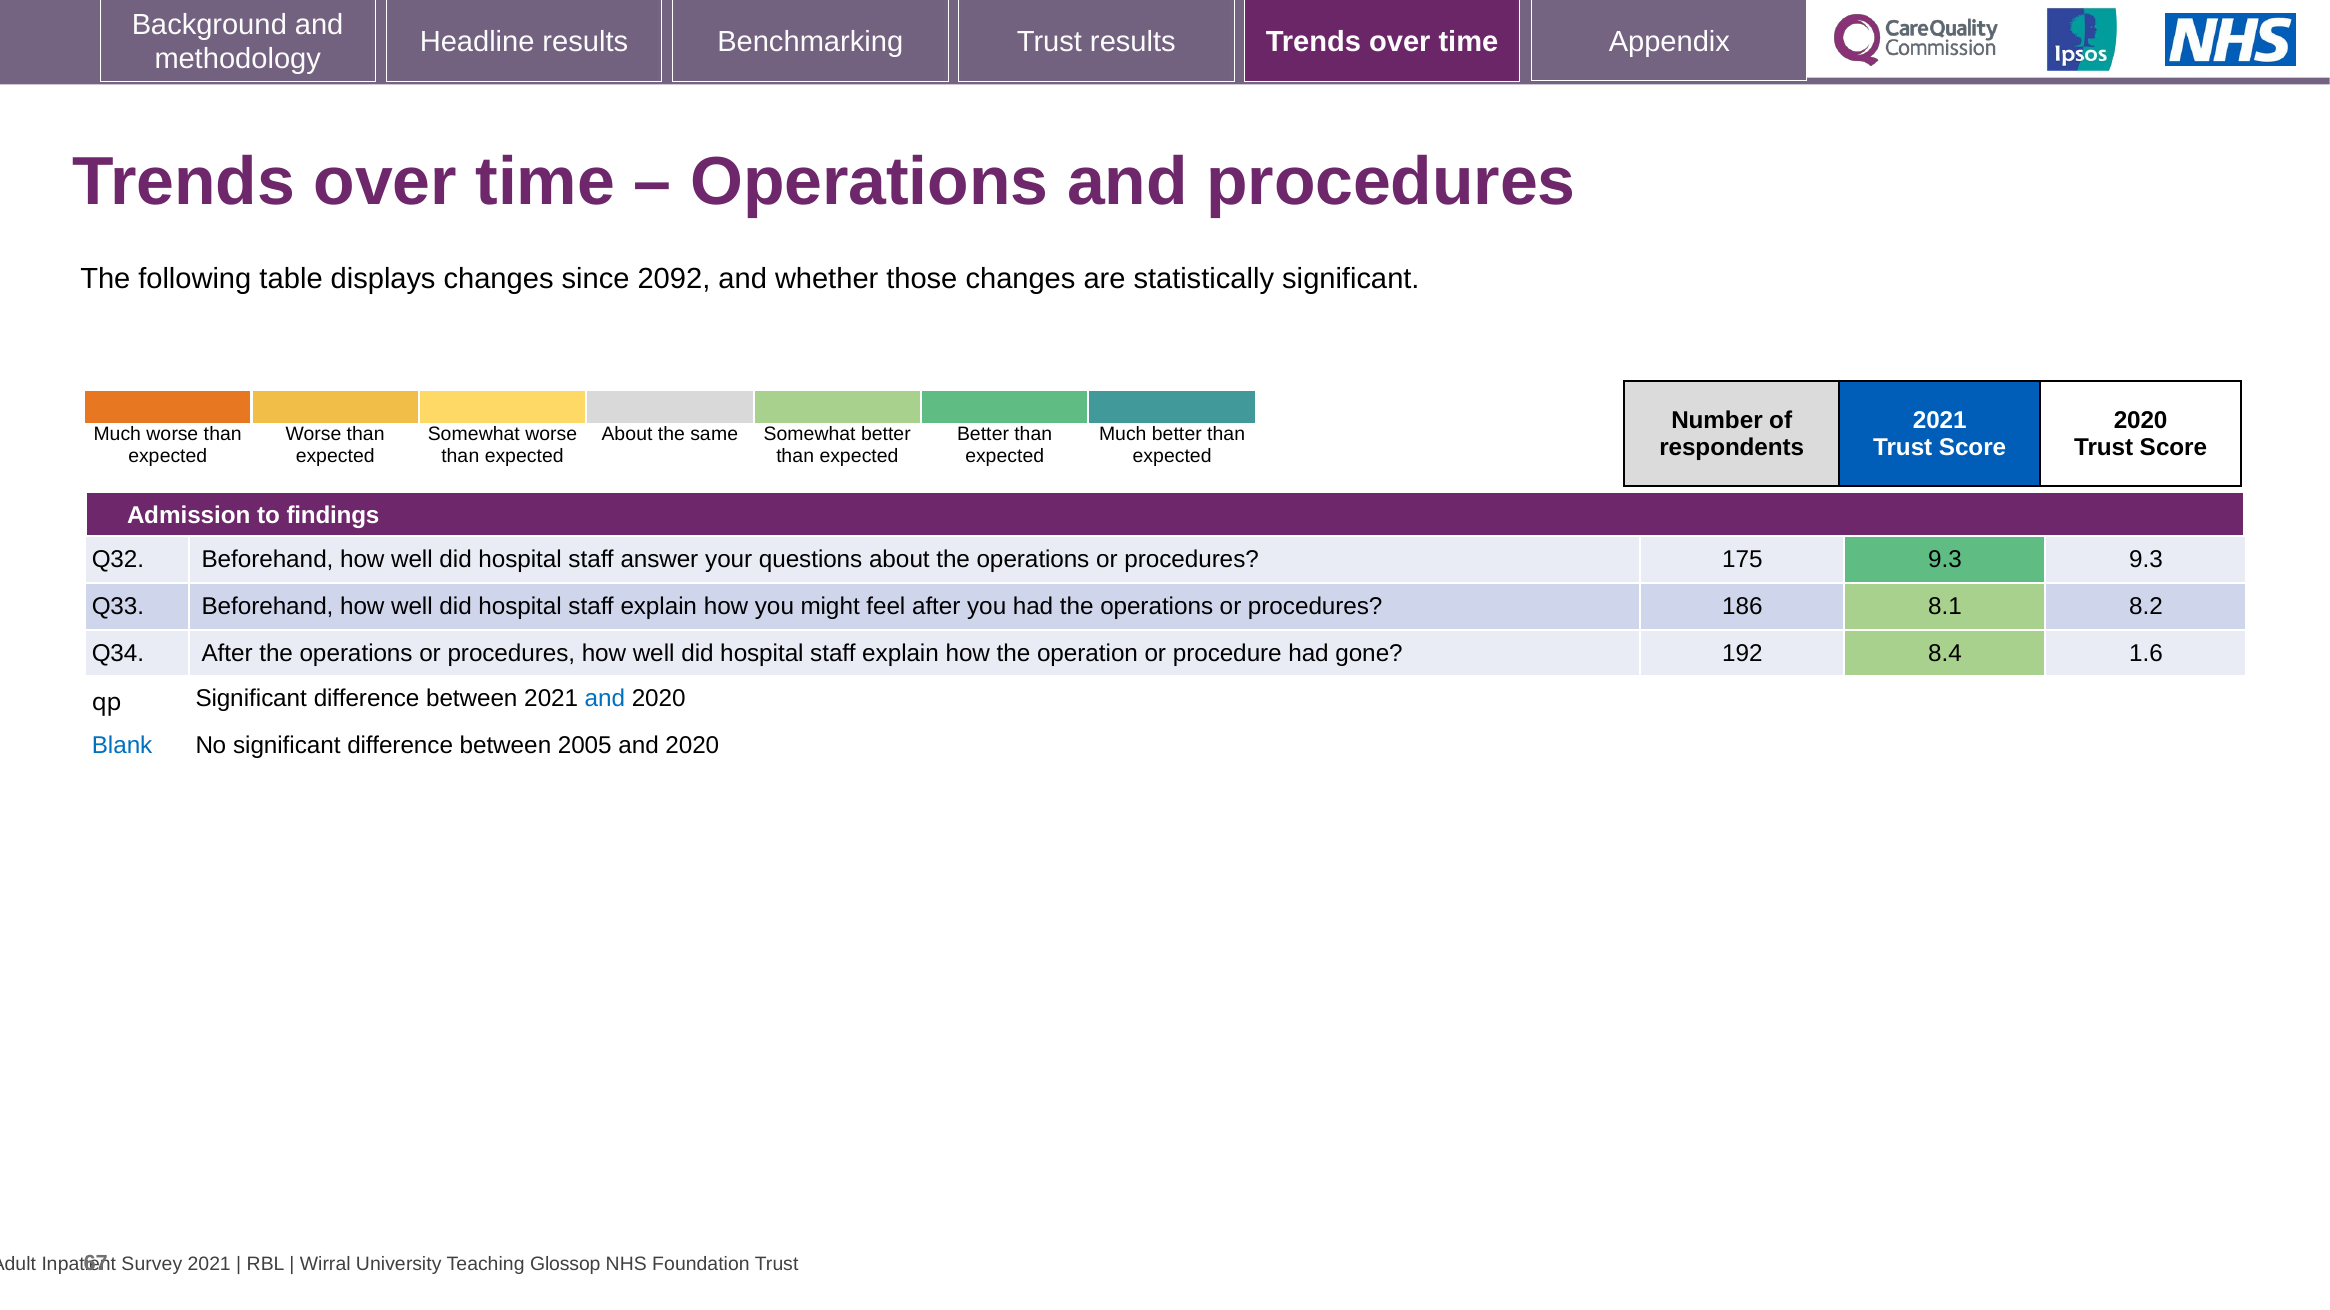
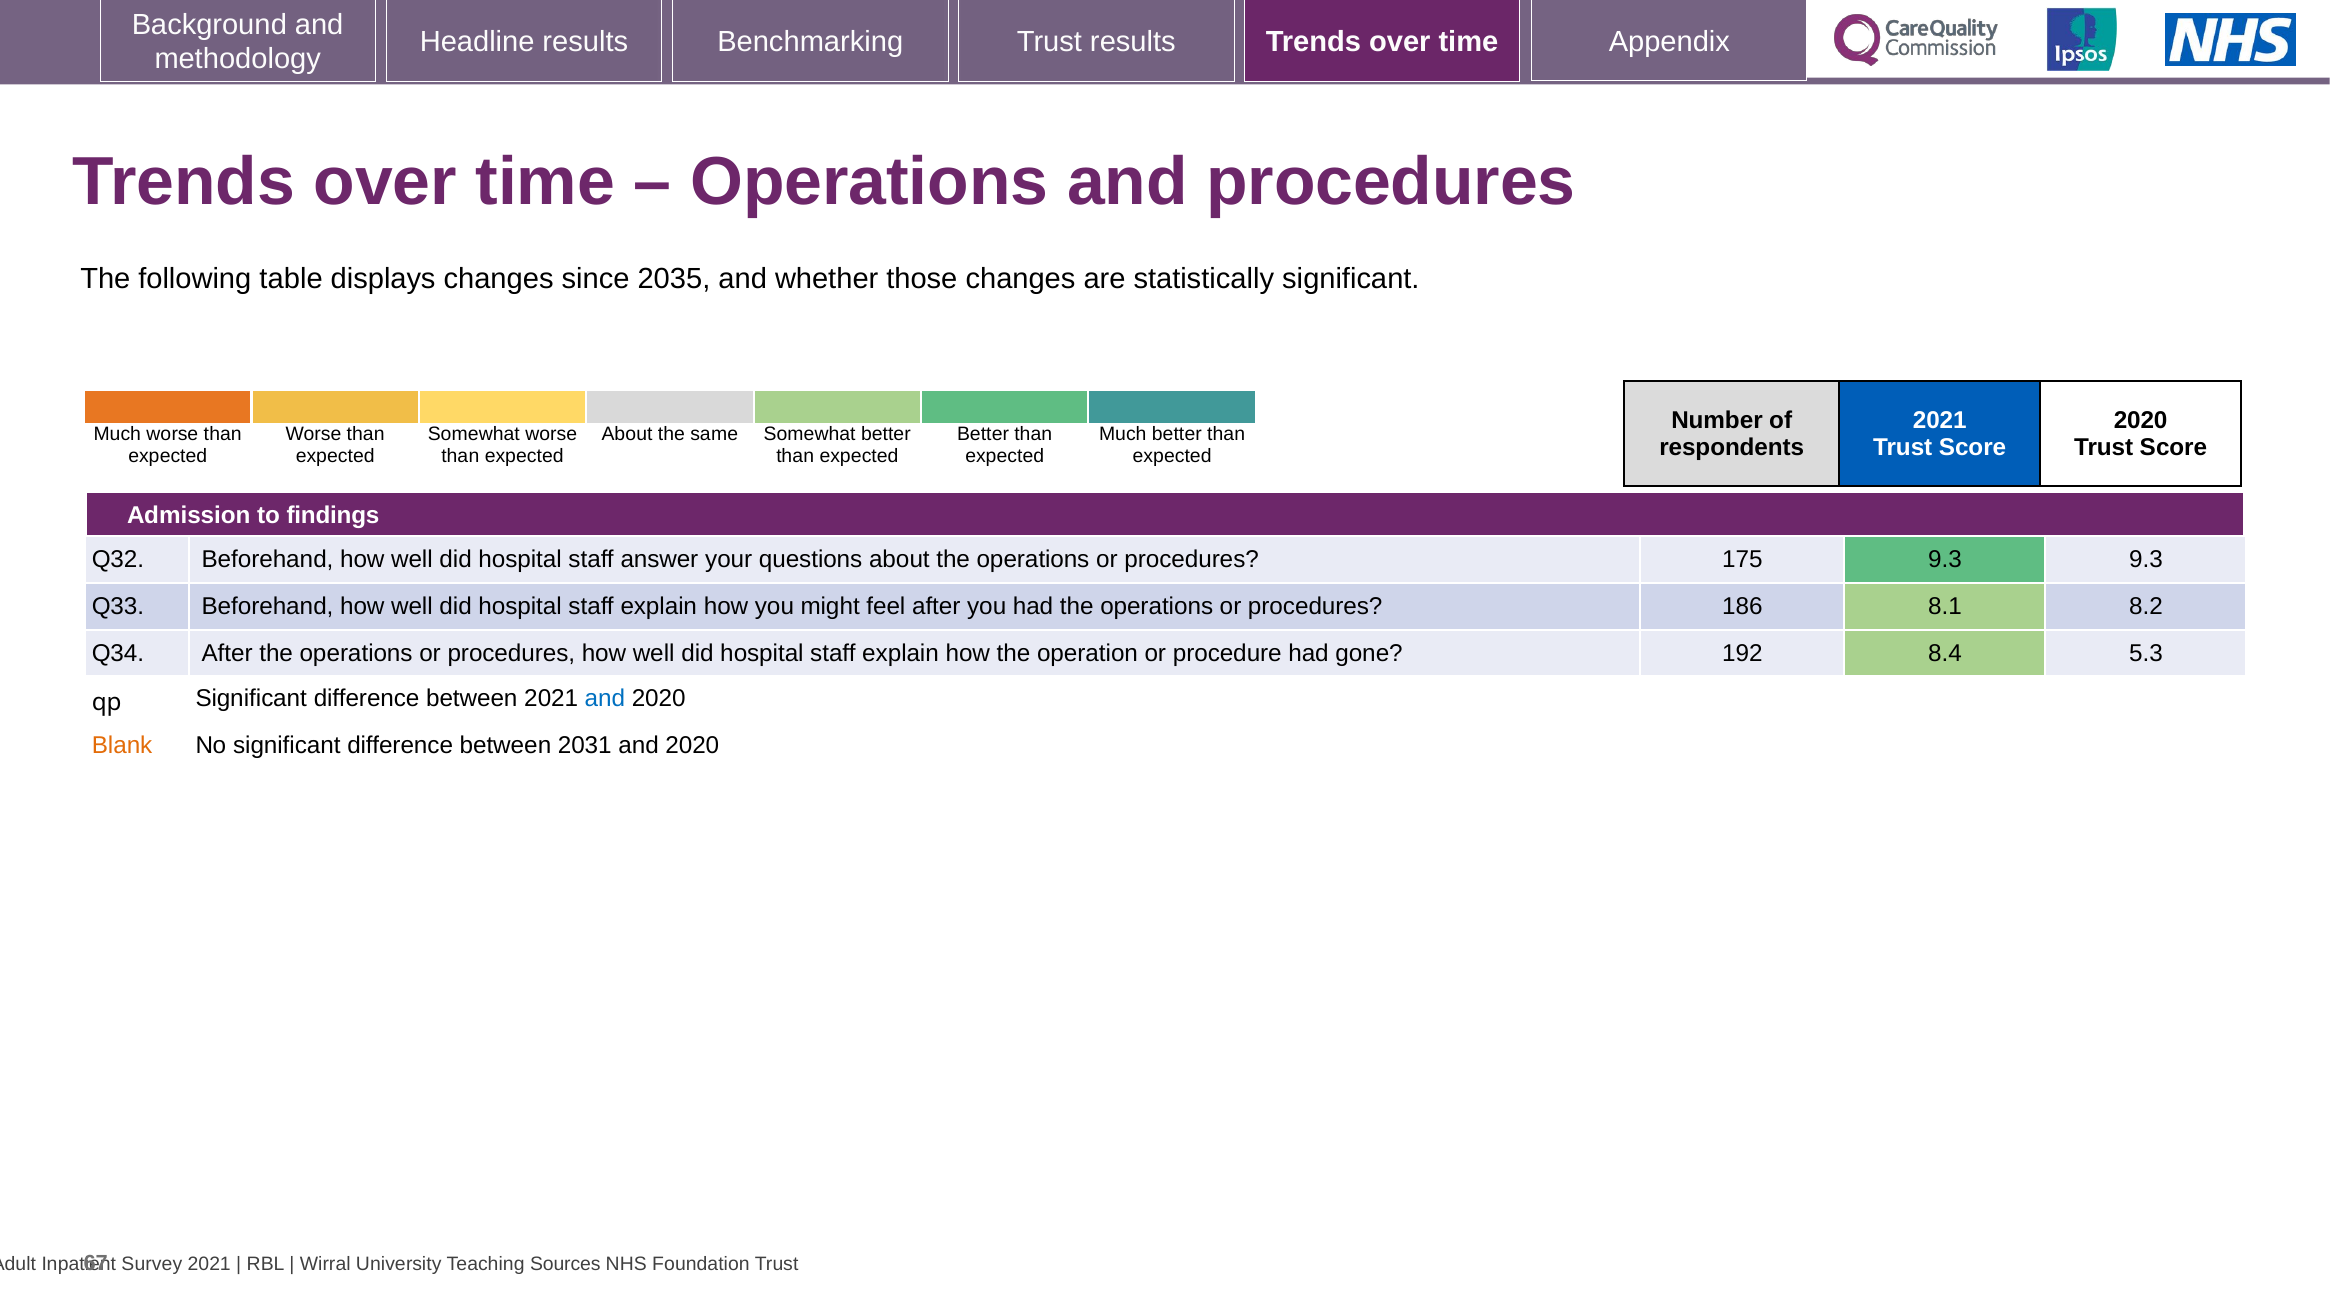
2092: 2092 -> 2035
1.6: 1.6 -> 5.3
Blank colour: blue -> orange
2005: 2005 -> 2031
Glossop: Glossop -> Sources
